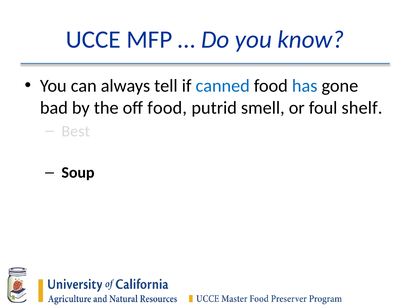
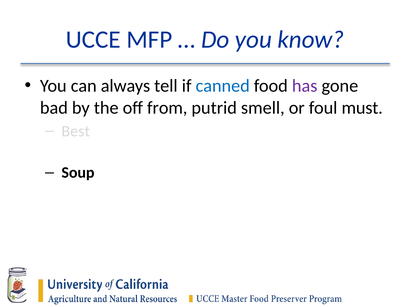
has colour: blue -> purple
off food: food -> from
shelf: shelf -> must
